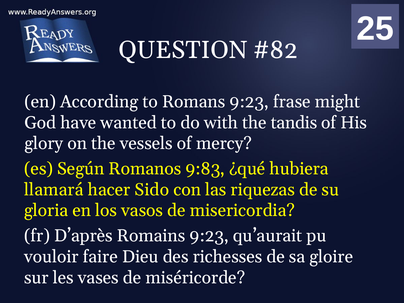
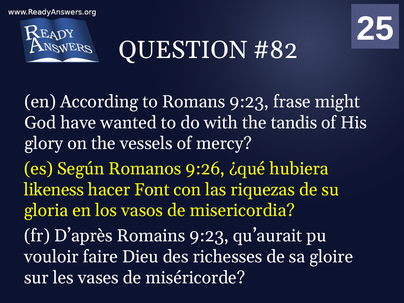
9:83: 9:83 -> 9:26
llamará: llamará -> likeness
Sido: Sido -> Font
